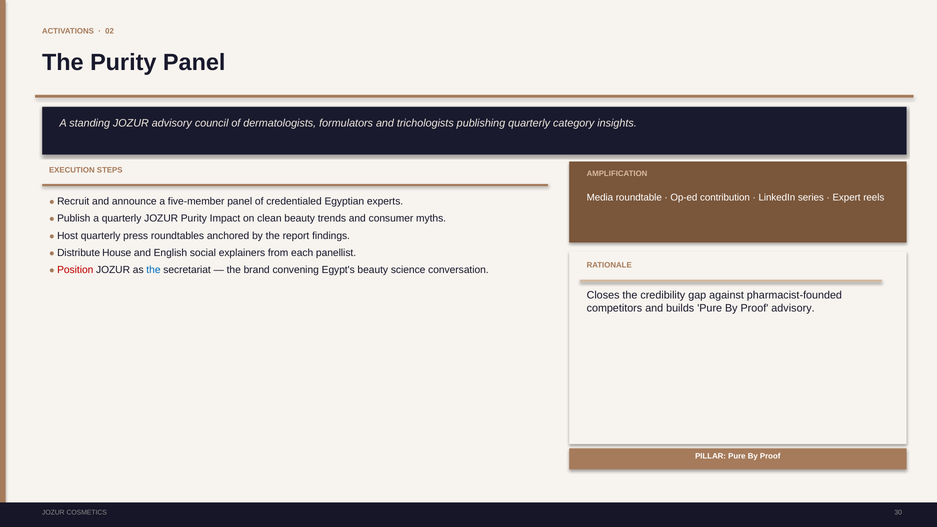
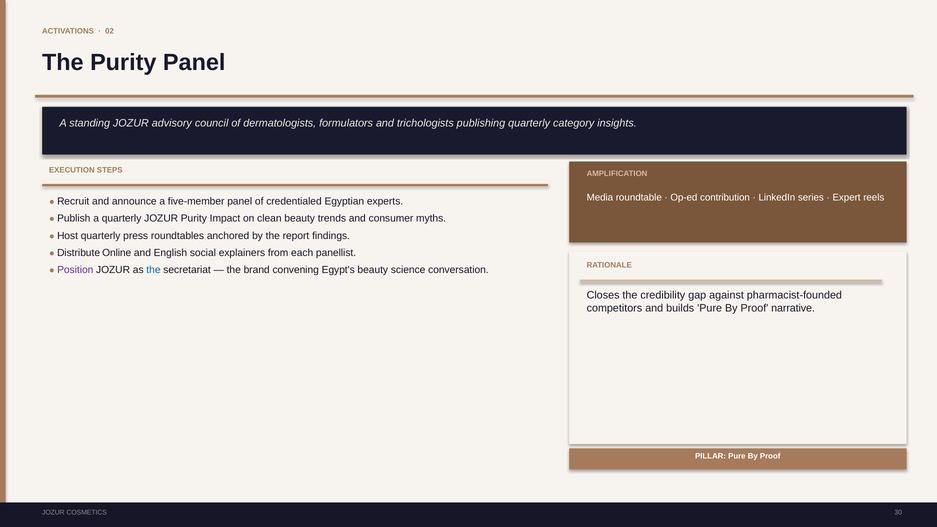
House: House -> Online
Position colour: red -> purple
Proof advisory: advisory -> narrative
